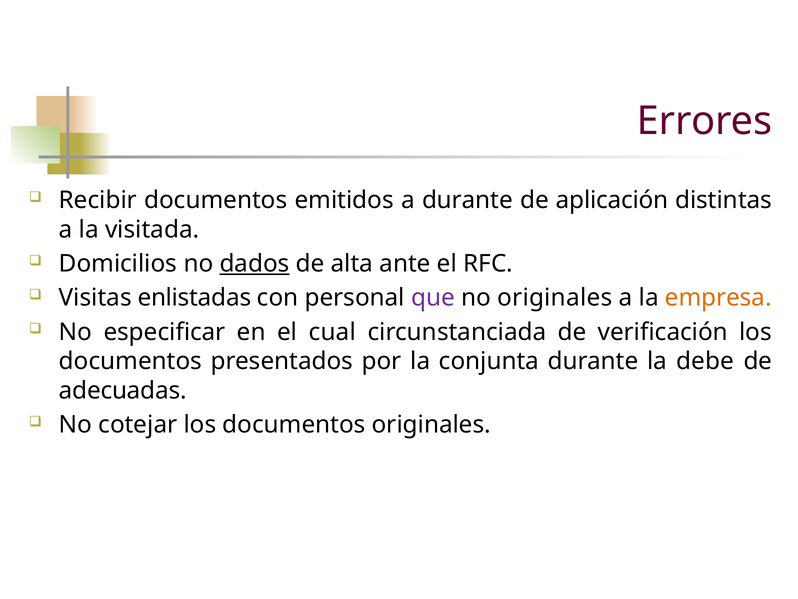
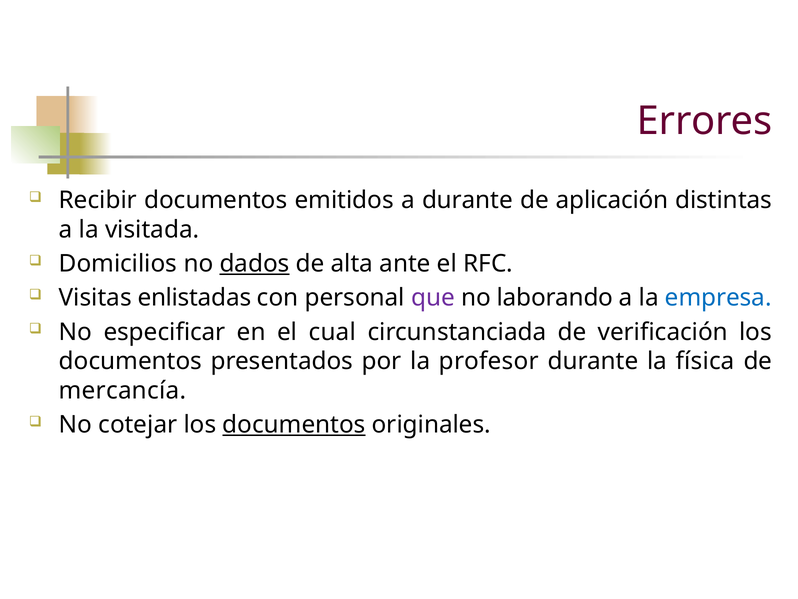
no originales: originales -> laborando
empresa colour: orange -> blue
conjunta: conjunta -> profesor
debe: debe -> física
adecuadas: adecuadas -> mercancía
documentos at (294, 424) underline: none -> present
